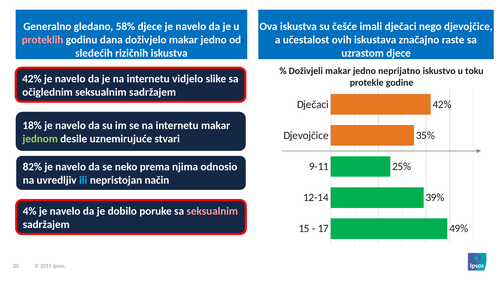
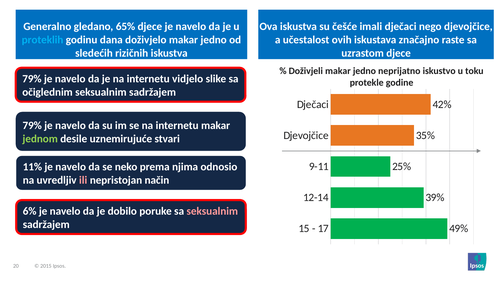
58%: 58% -> 65%
proteklih colour: pink -> light blue
42% at (32, 79): 42% -> 79%
18% at (32, 126): 18% -> 79%
82%: 82% -> 11%
ili colour: light blue -> pink
4%: 4% -> 6%
